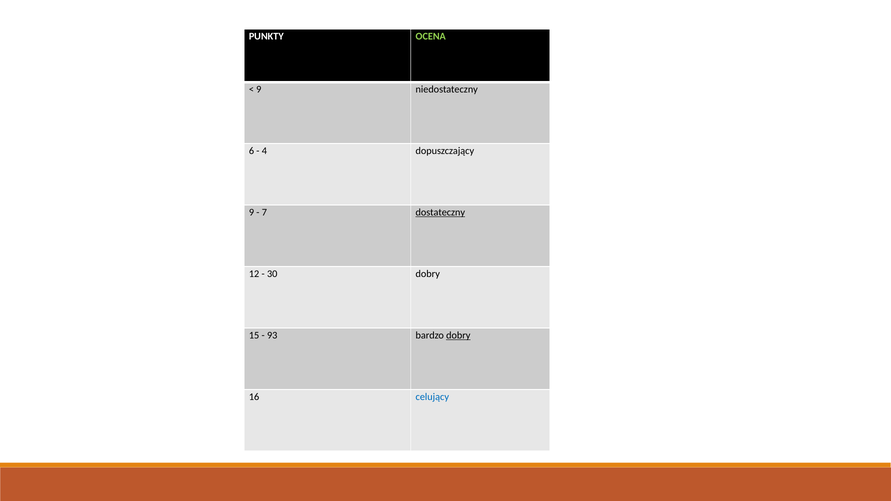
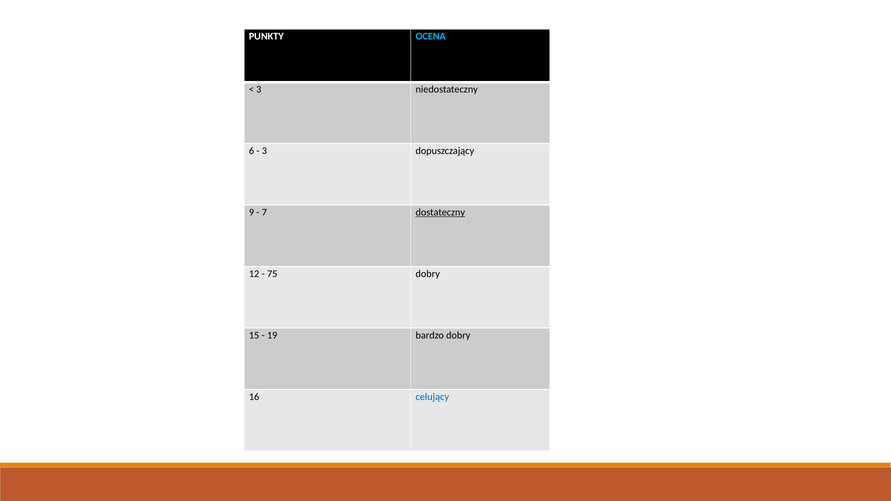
OCENA colour: light green -> light blue
9 at (259, 89): 9 -> 3
4 at (264, 151): 4 -> 3
30: 30 -> 75
93: 93 -> 19
dobry at (458, 335) underline: present -> none
